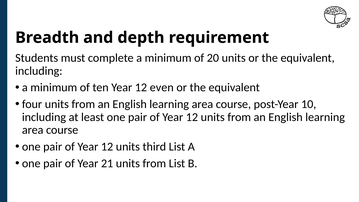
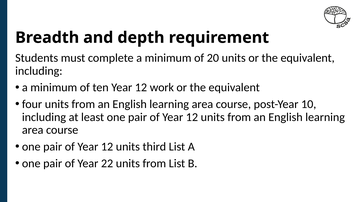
even: even -> work
21: 21 -> 22
